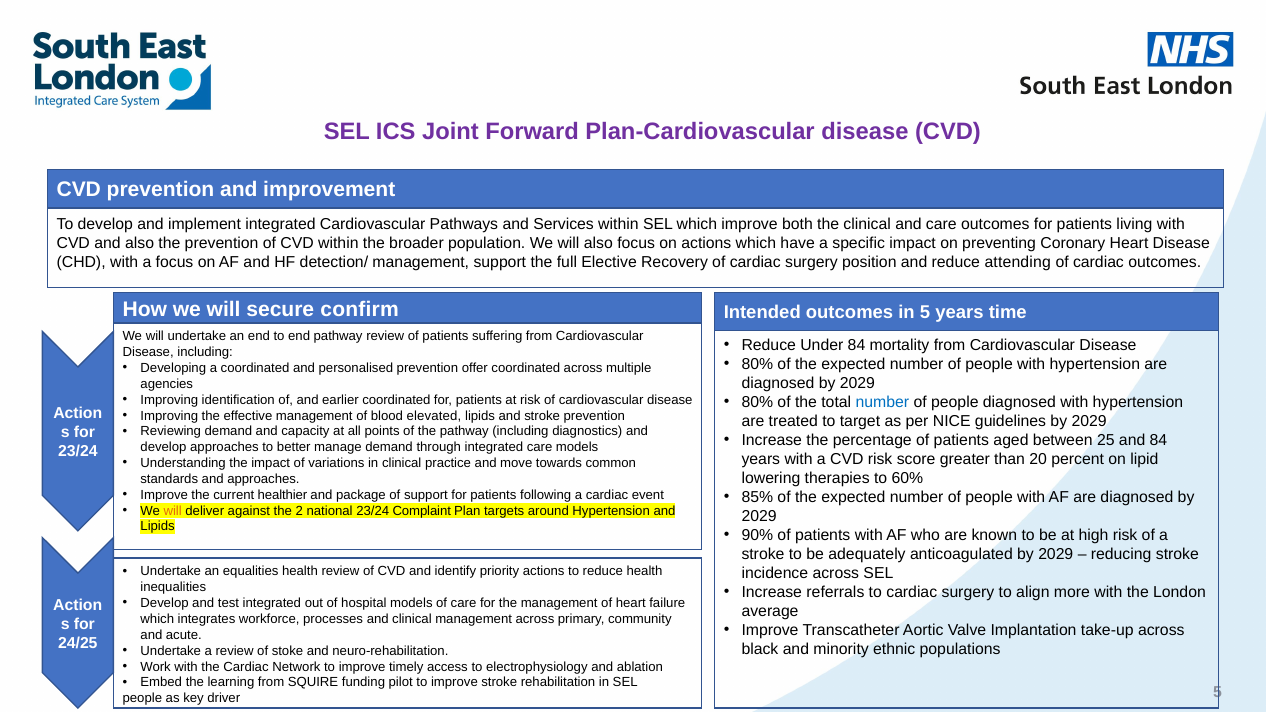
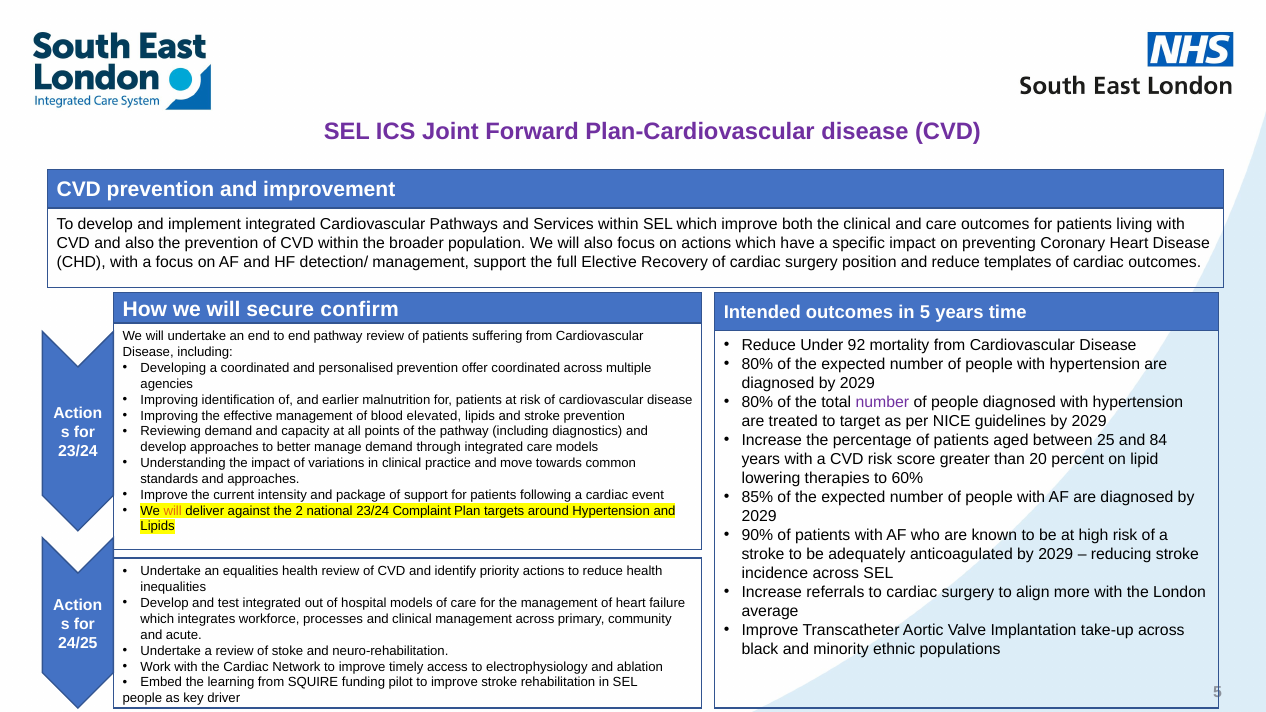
attending: attending -> templates
Under 84: 84 -> 92
earlier coordinated: coordinated -> malnutrition
number at (882, 403) colour: blue -> purple
healthier: healthier -> intensity
